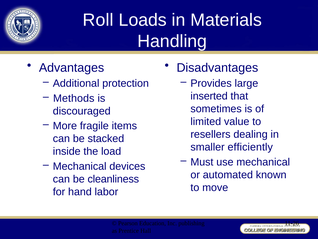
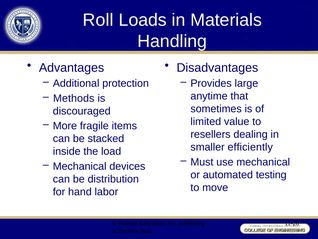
inserted: inserted -> anytime
known: known -> testing
cleanliness: cleanliness -> distribution
